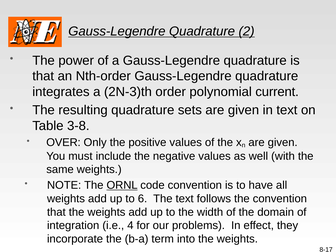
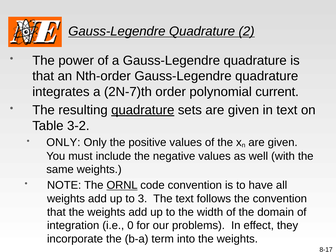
2N-3)th: 2N-3)th -> 2N-7)th
quadrature at (143, 110) underline: none -> present
3-8: 3-8 -> 3-2
OVER at (63, 142): OVER -> ONLY
6: 6 -> 3
4: 4 -> 0
